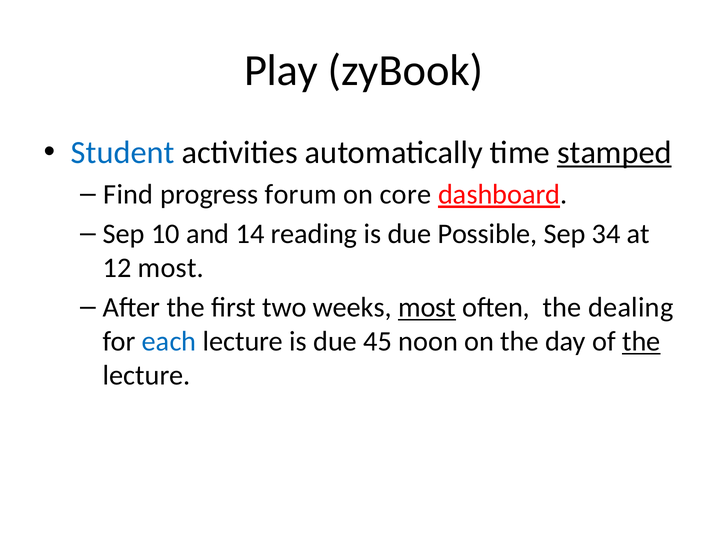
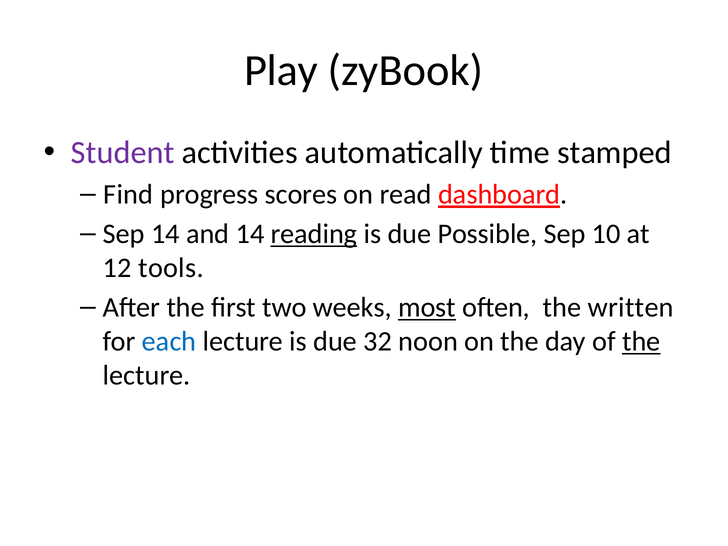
Student colour: blue -> purple
stamped underline: present -> none
forum: forum -> scores
core: core -> read
Sep 10: 10 -> 14
reading underline: none -> present
34: 34 -> 10
12 most: most -> tools
dealing: dealing -> written
45: 45 -> 32
